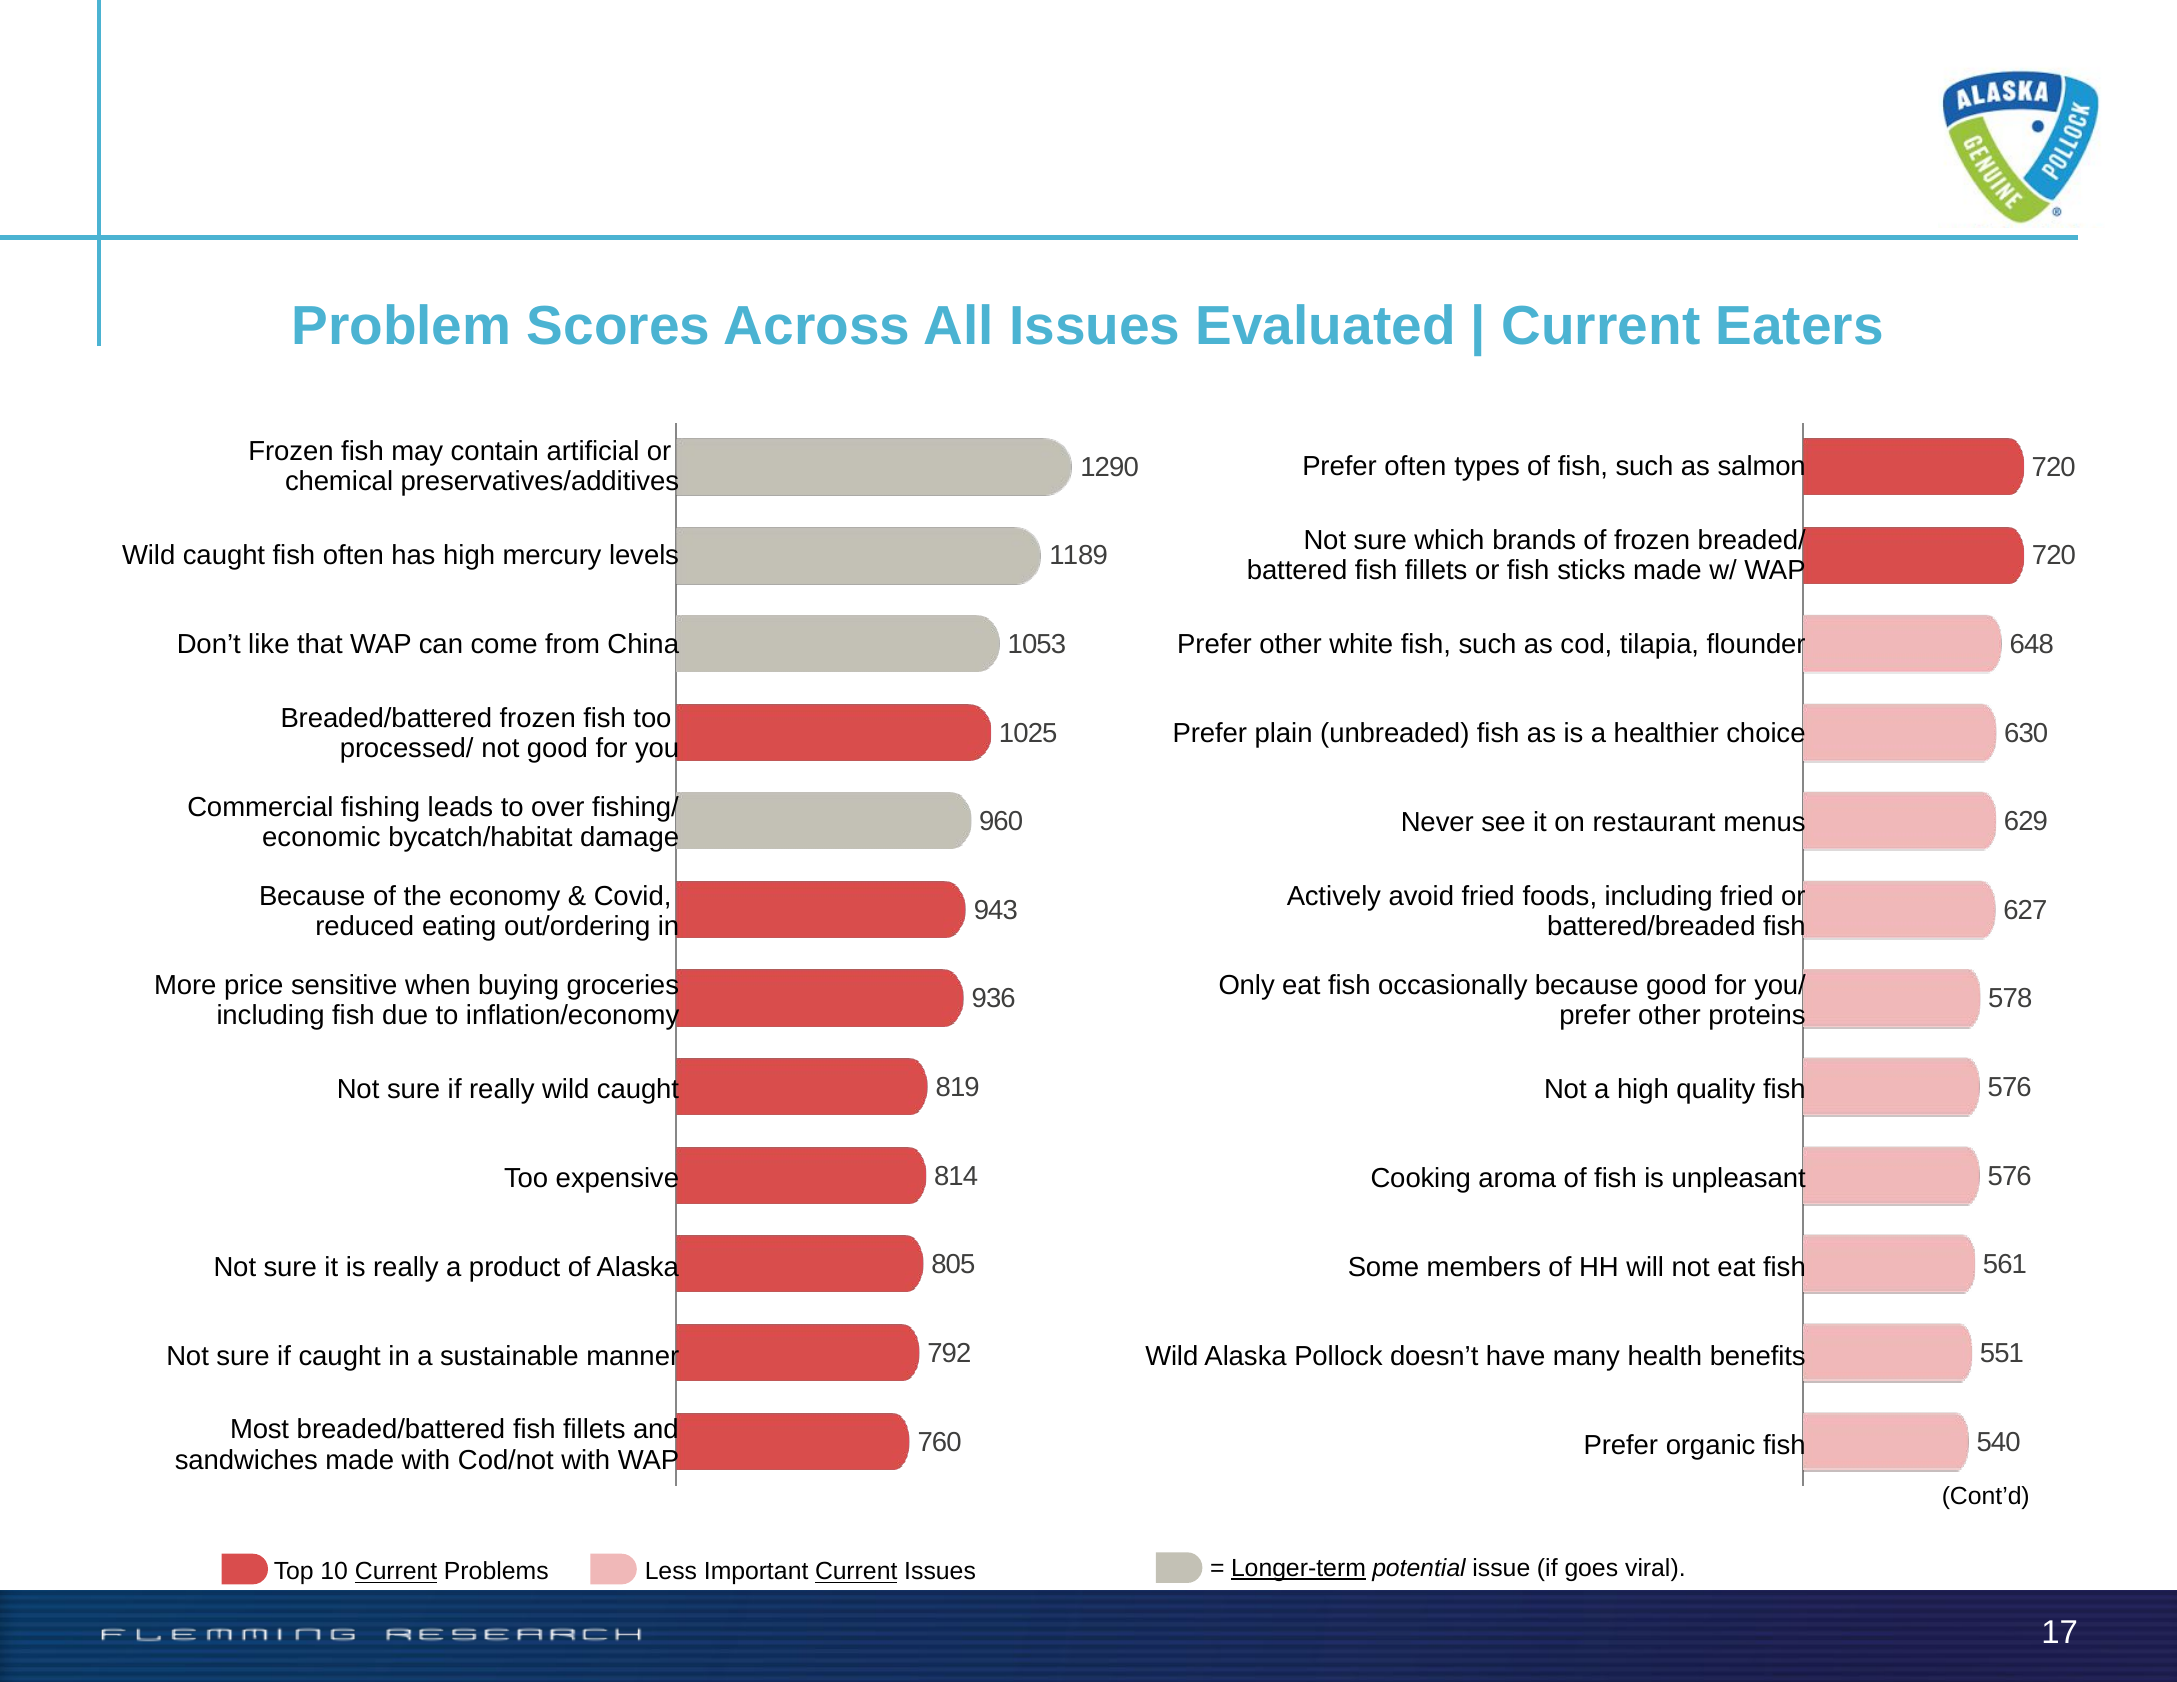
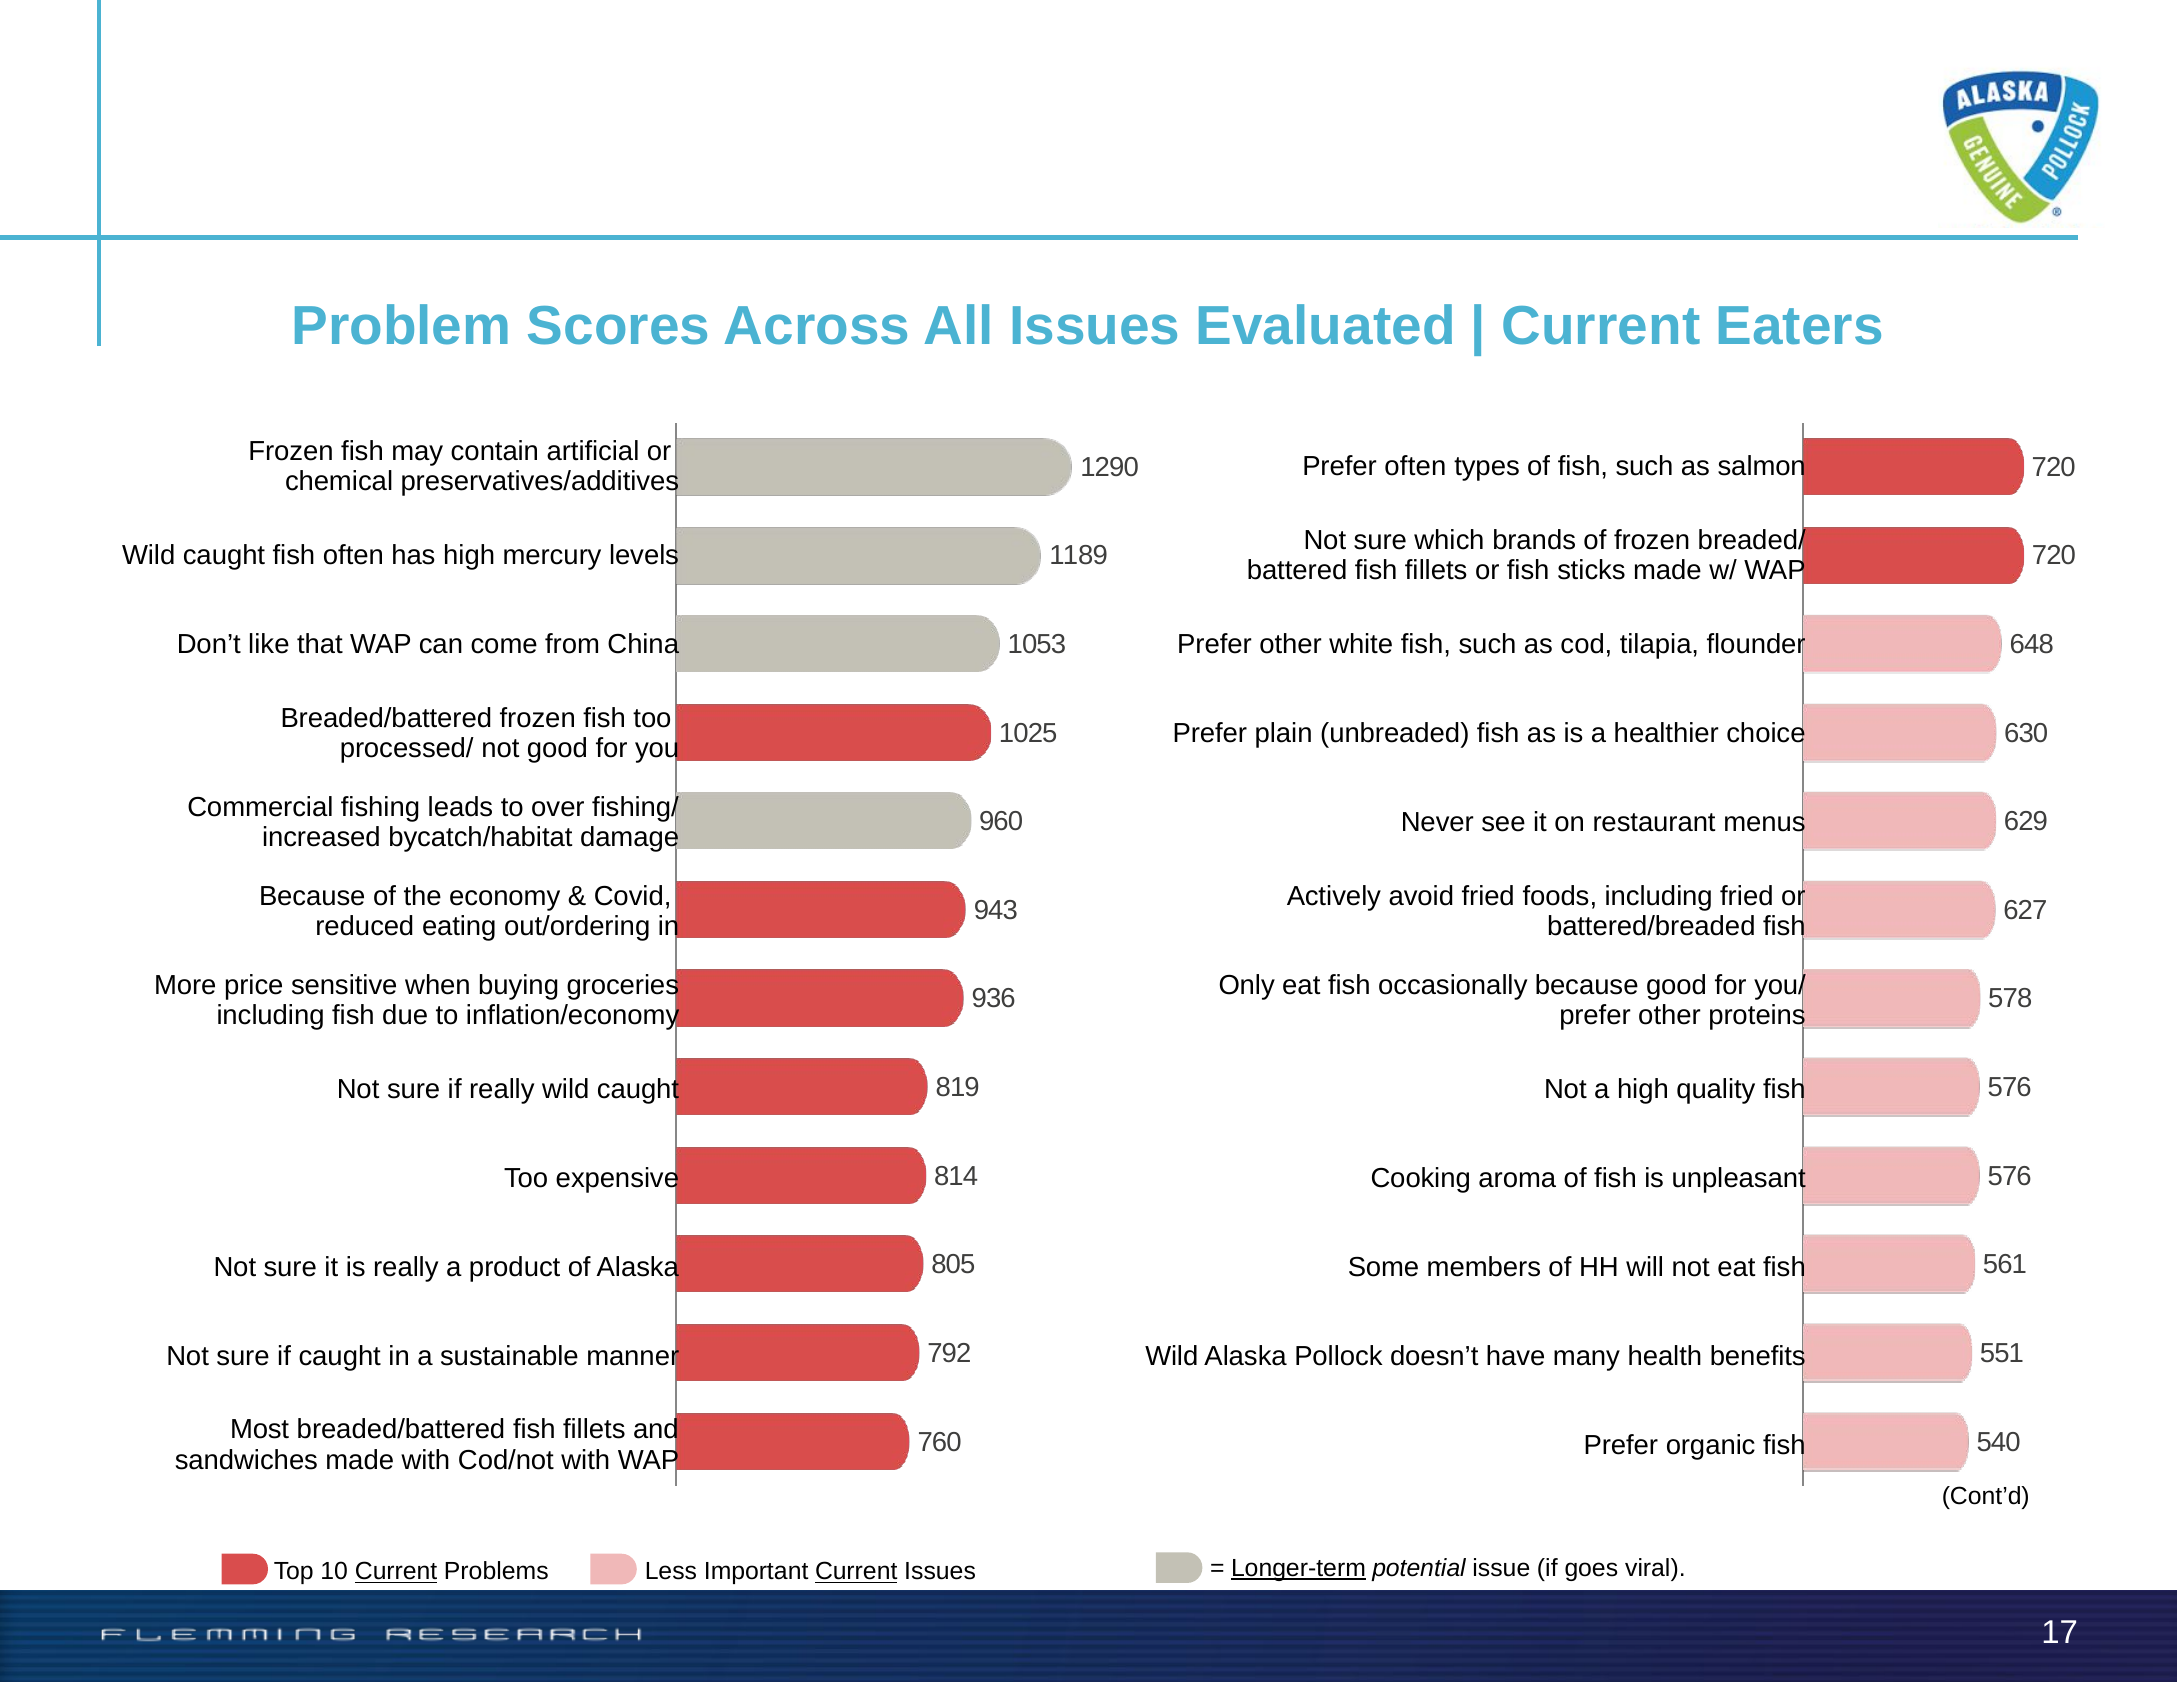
economic: economic -> increased
